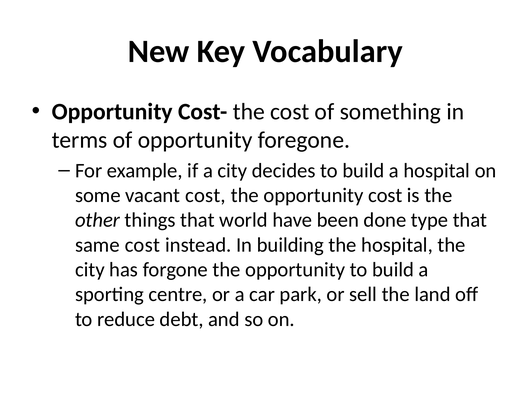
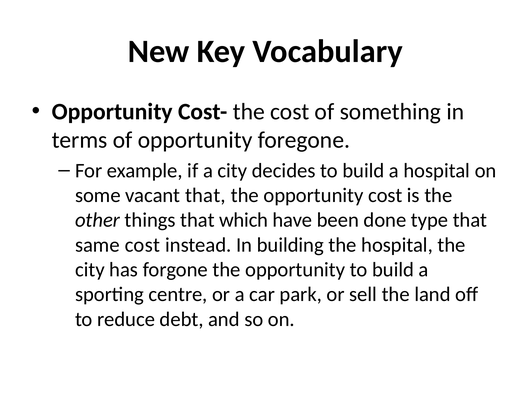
vacant cost: cost -> that
world: world -> which
